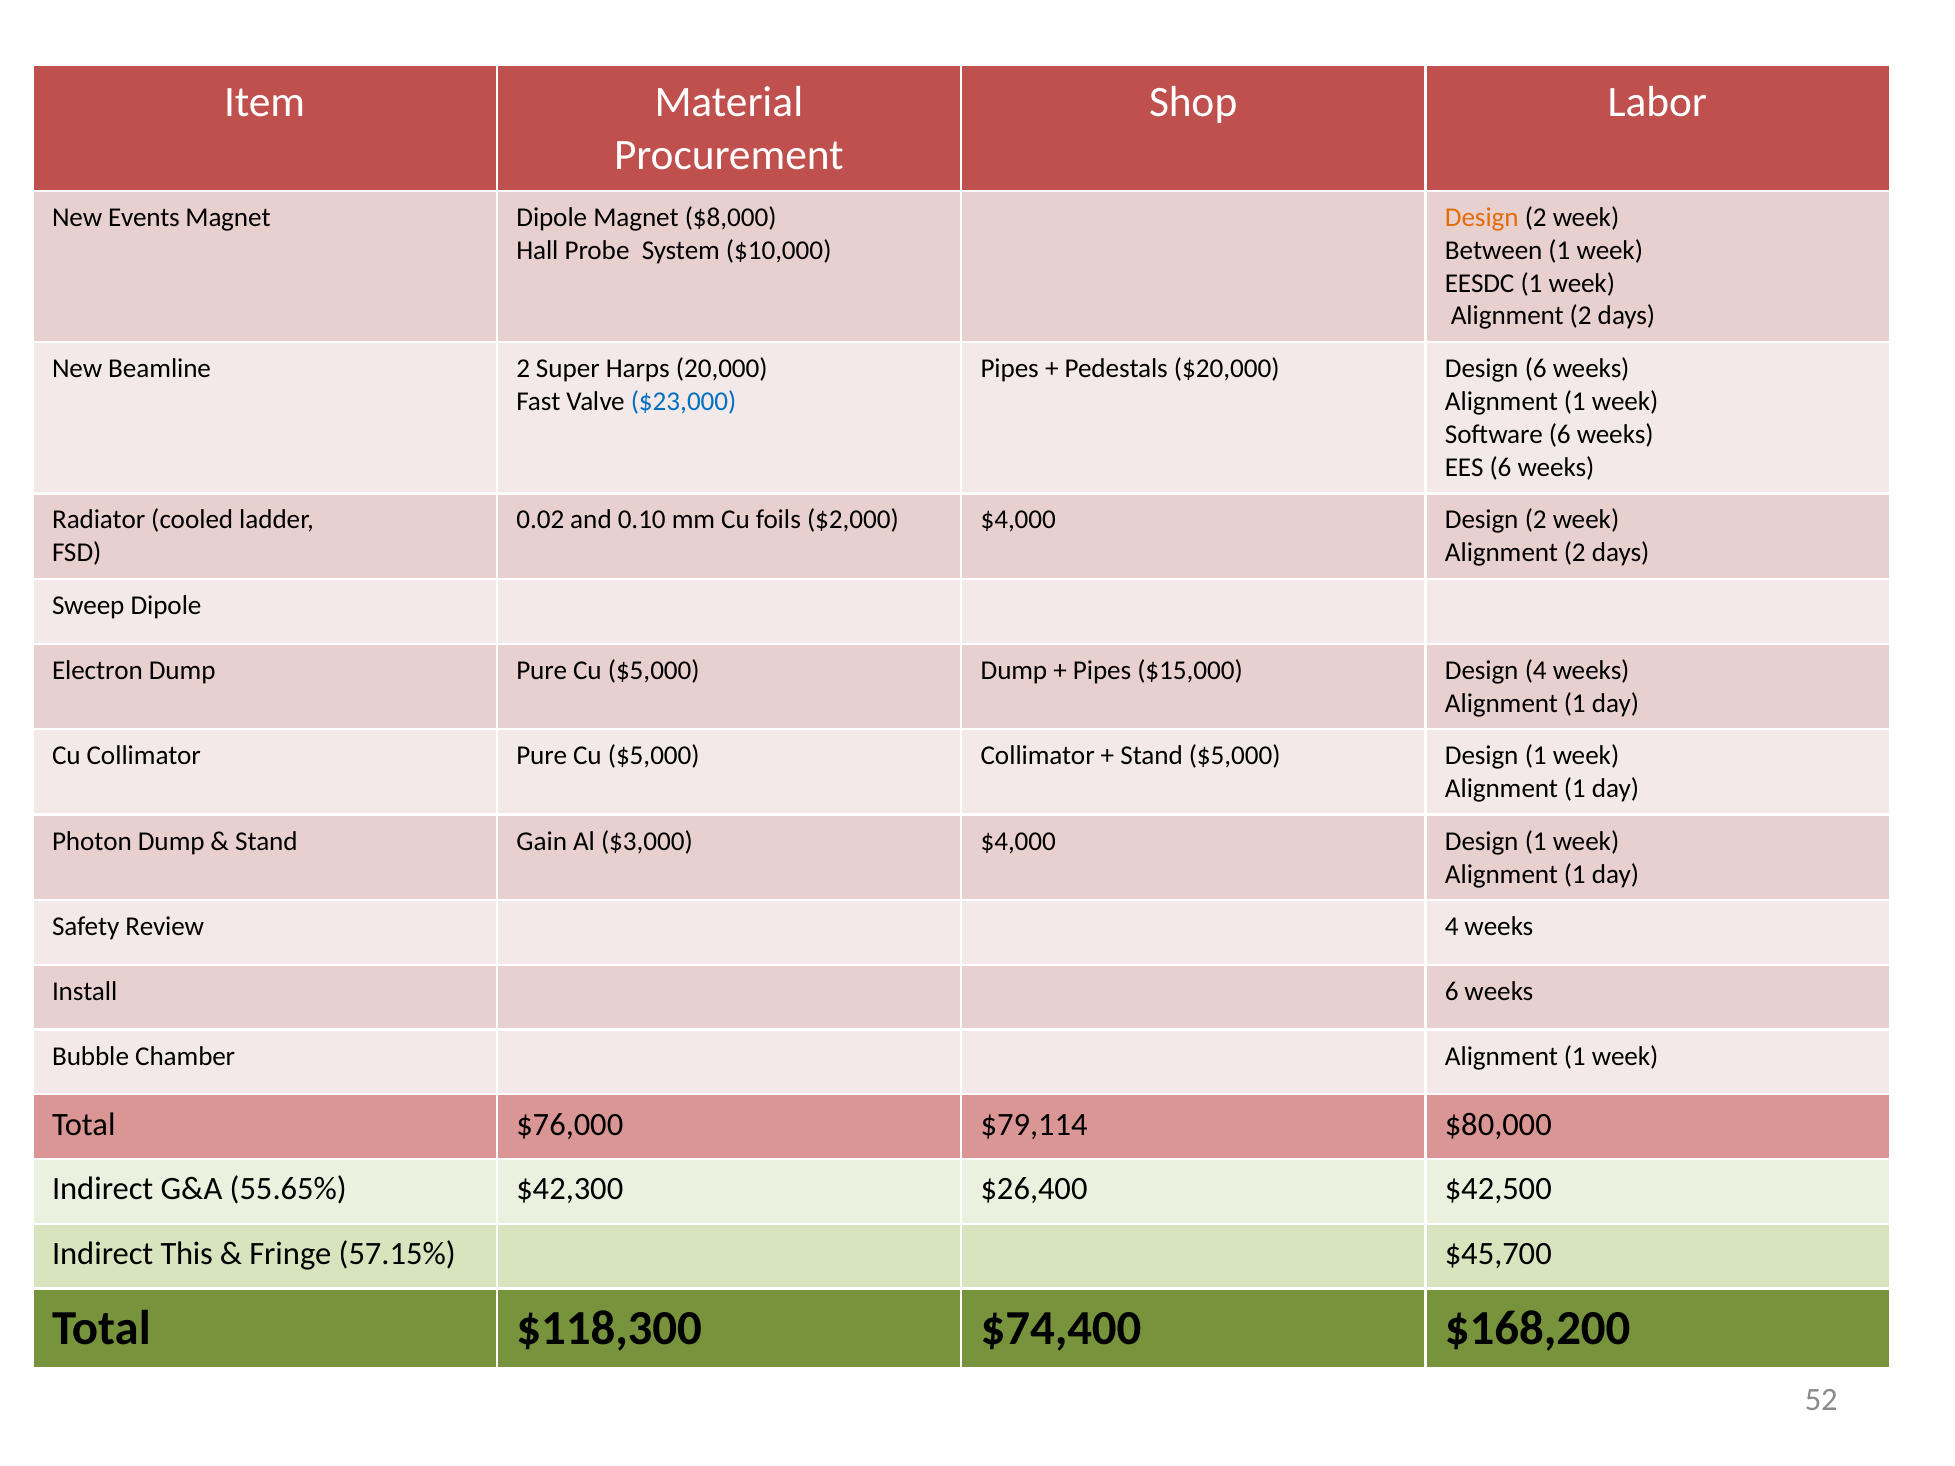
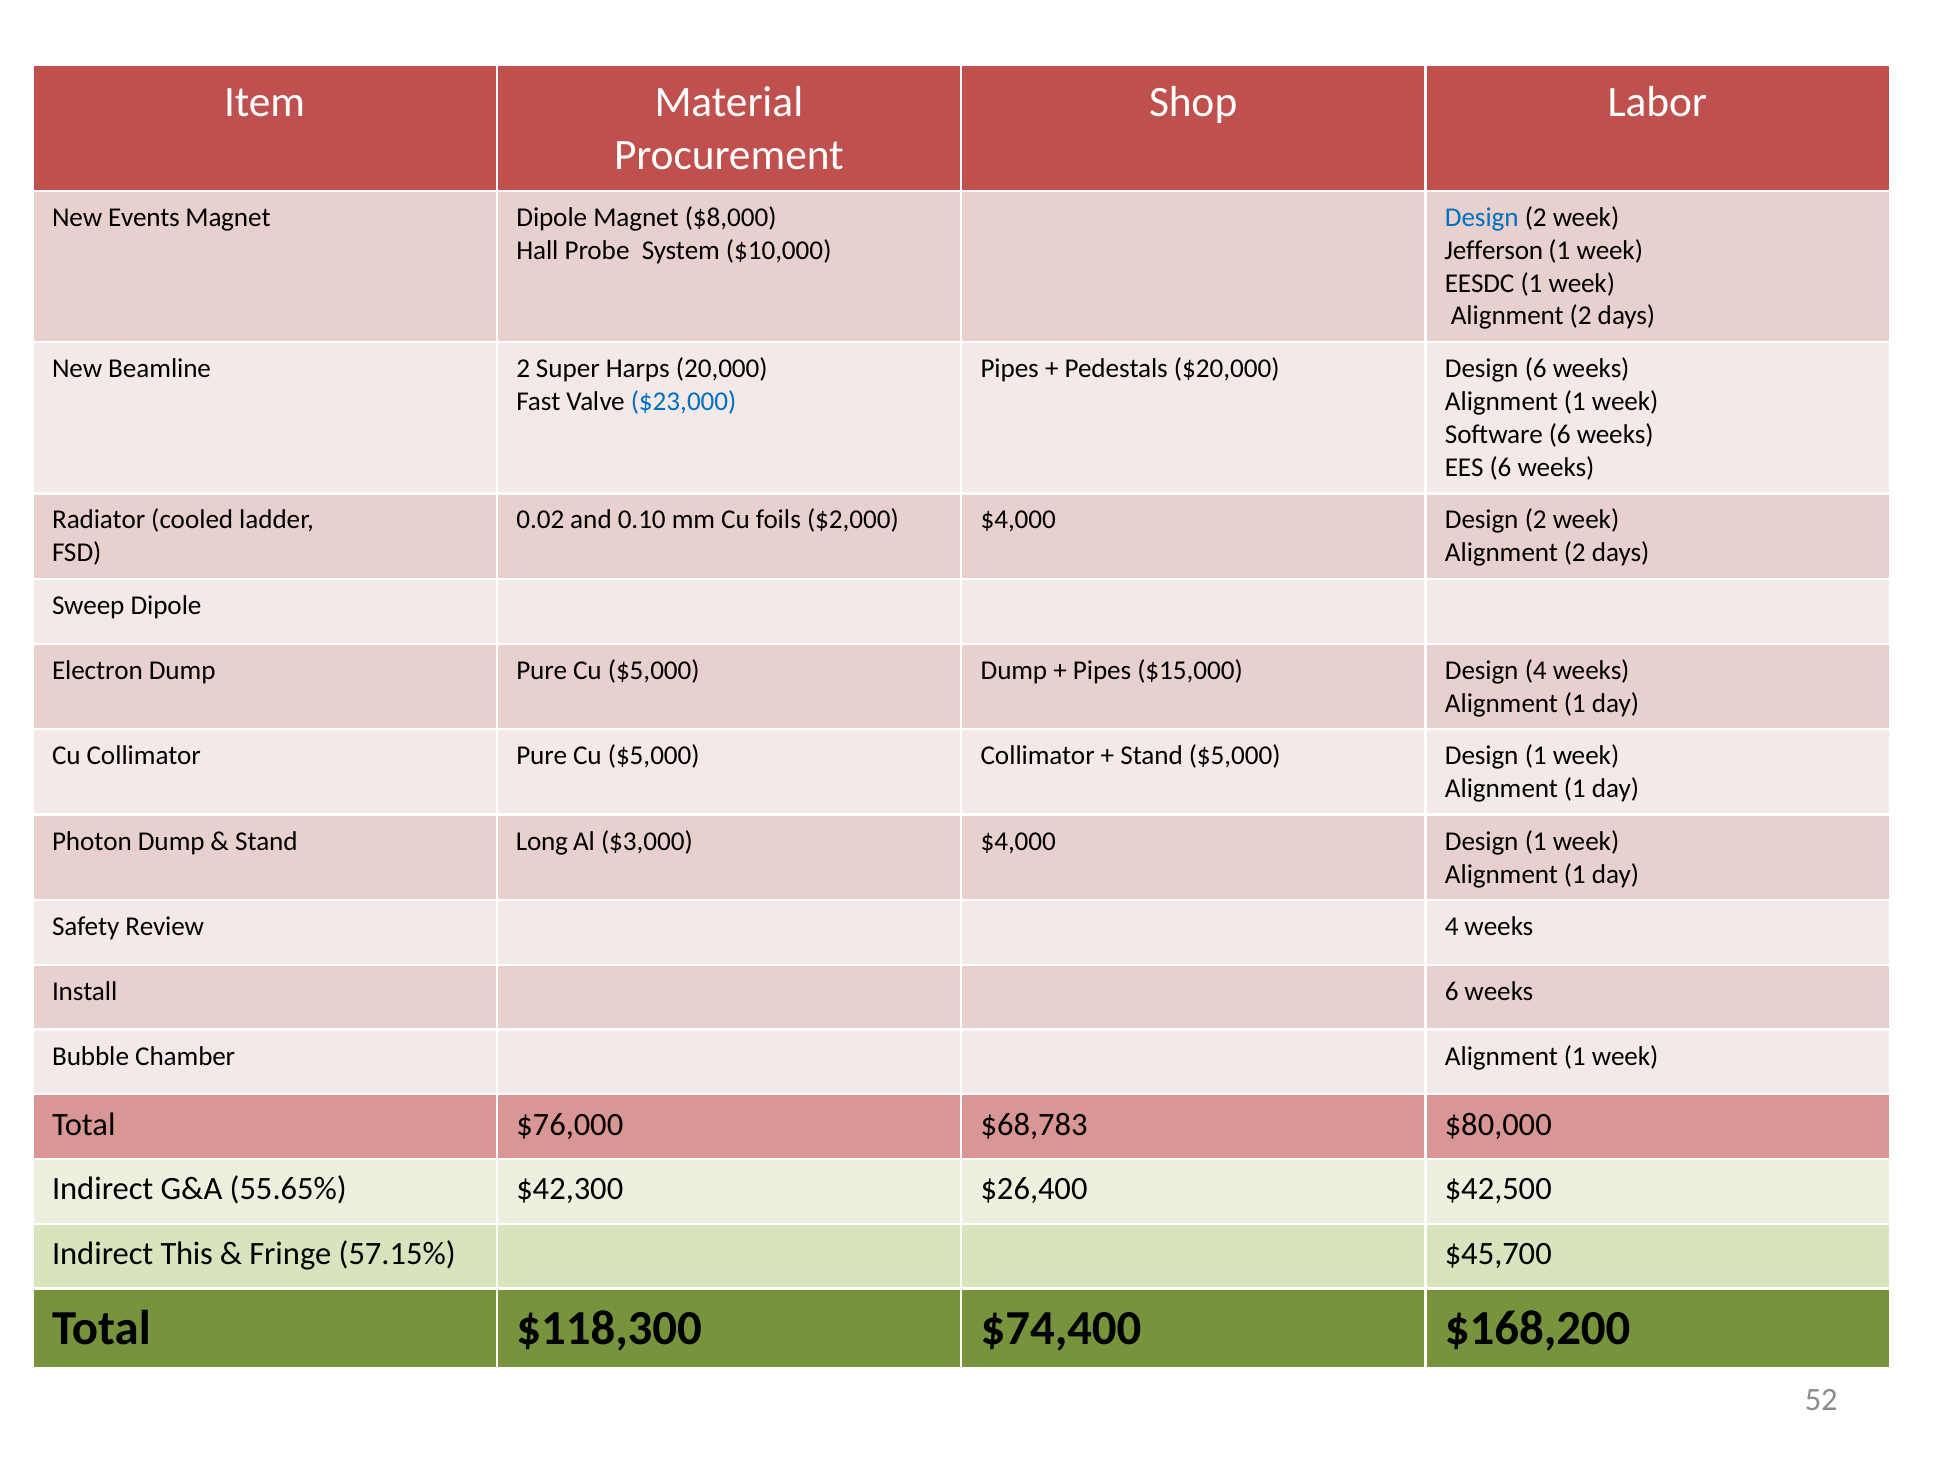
Design at (1482, 217) colour: orange -> blue
Between: Between -> Jefferson
Gain: Gain -> Long
$79,114: $79,114 -> $68,783
